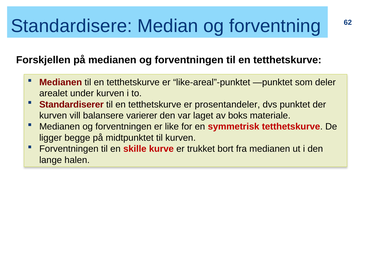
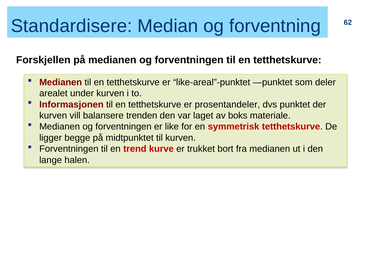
Standardiserer: Standardiserer -> Informasjonen
varierer: varierer -> trenden
skille: skille -> trend
